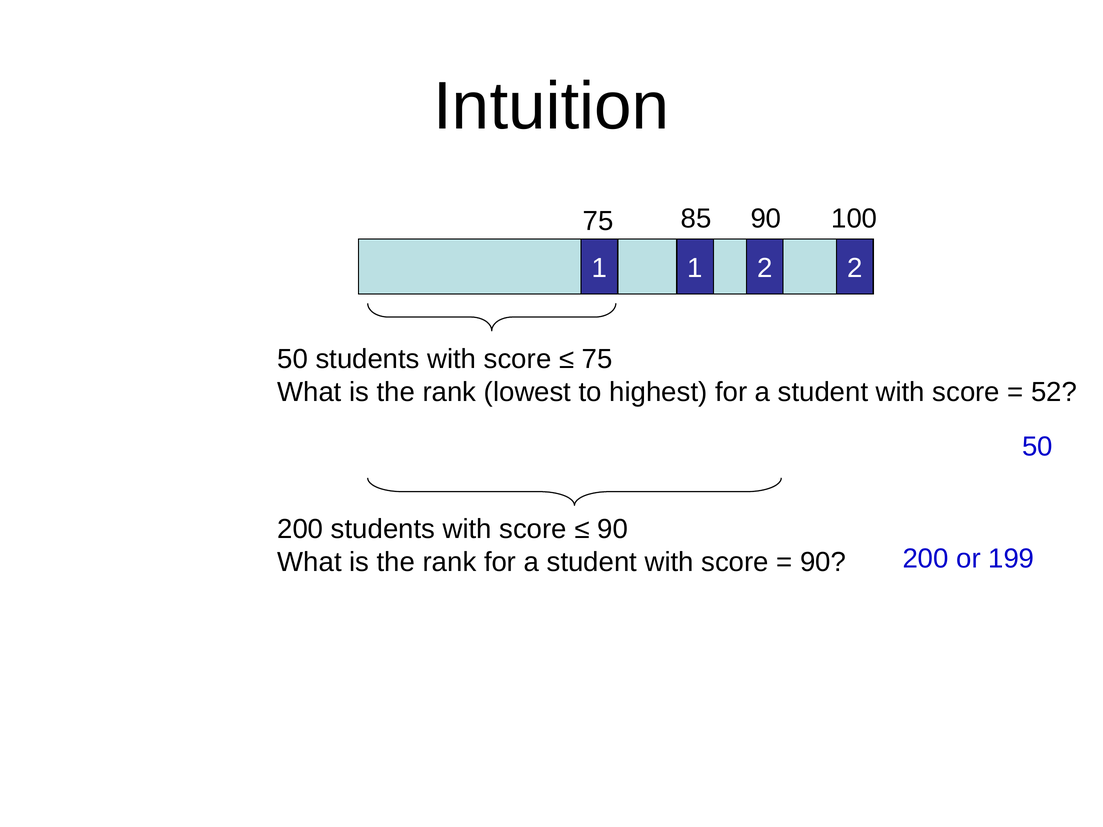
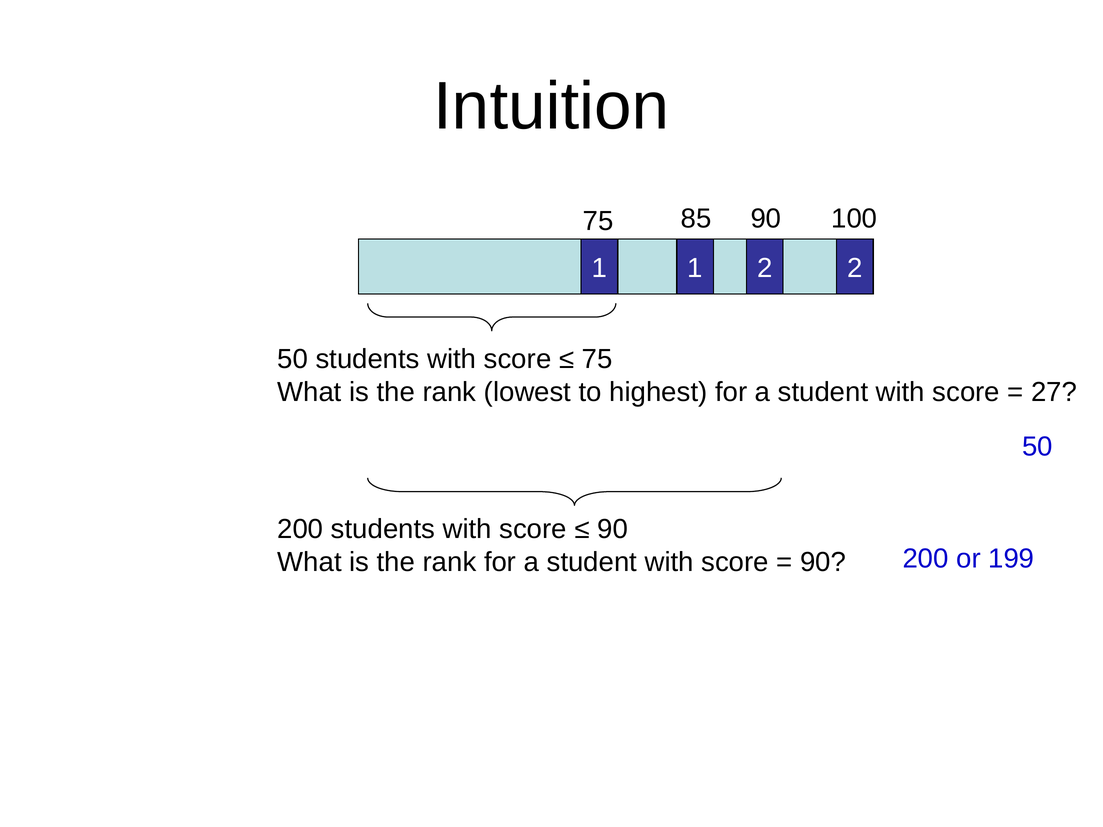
52: 52 -> 27
